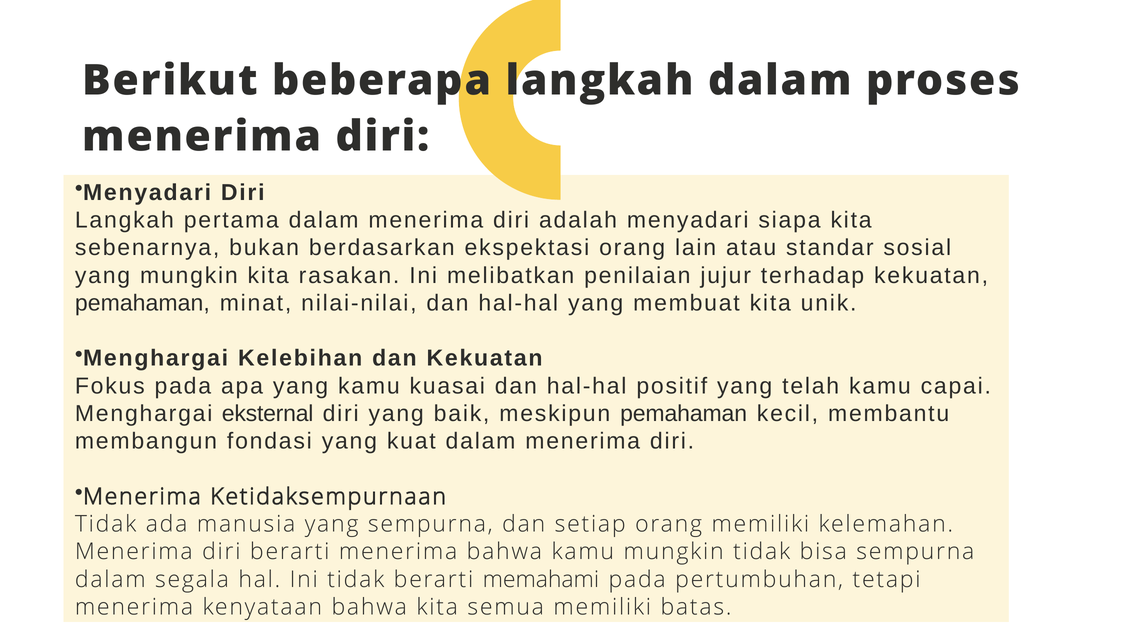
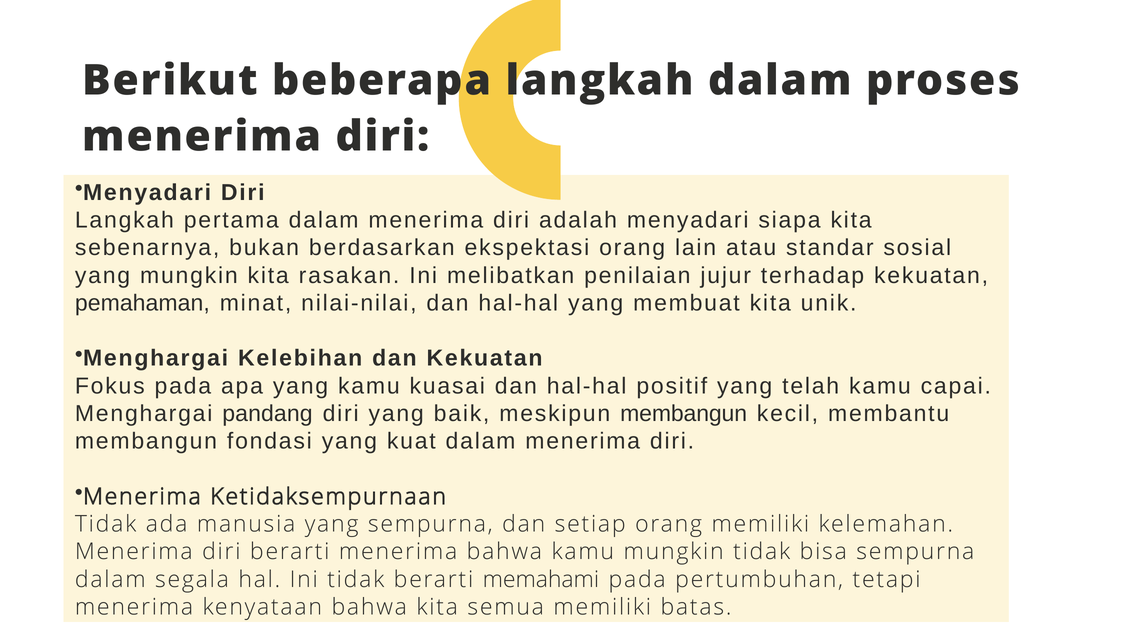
eksternal: eksternal -> pandang
meskipun pemahaman: pemahaman -> membangun
